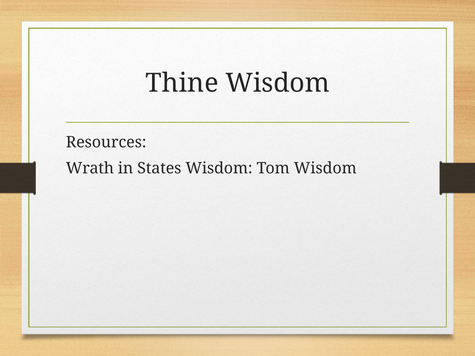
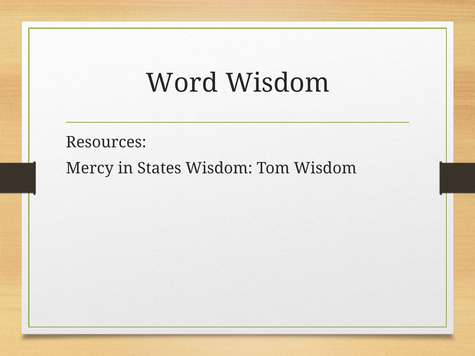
Thine: Thine -> Word
Wrath: Wrath -> Mercy
